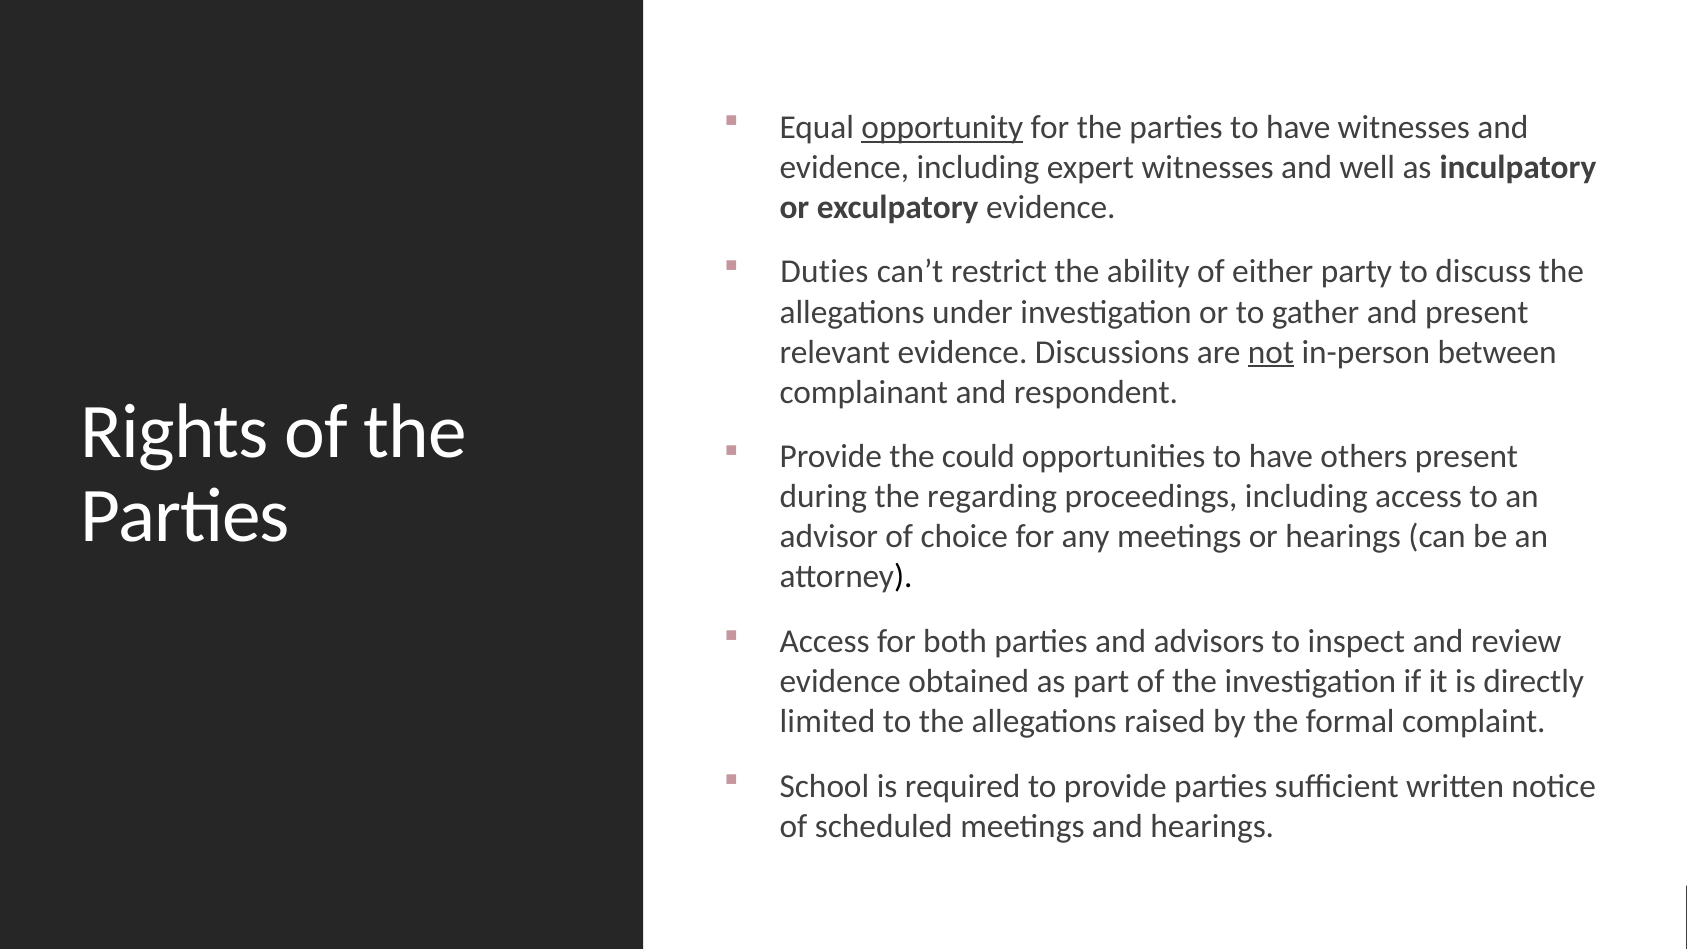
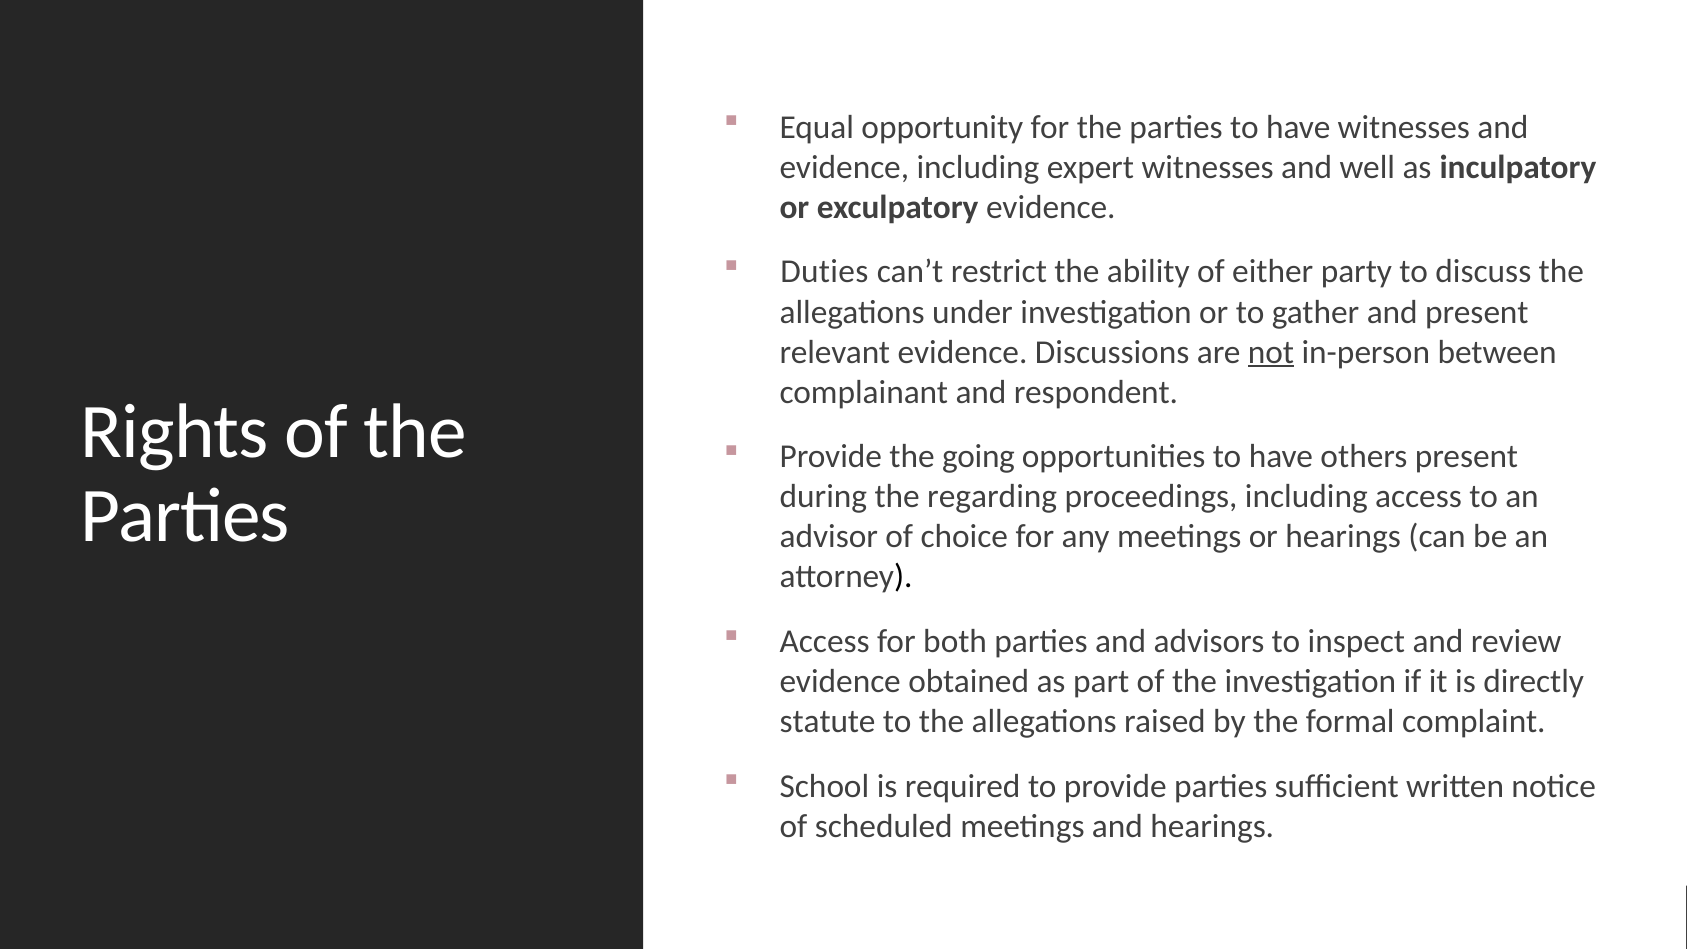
opportunity underline: present -> none
could: could -> going
limited: limited -> statute
